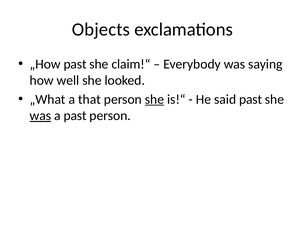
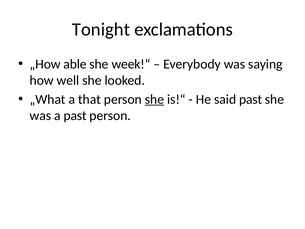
Objects: Objects -> Tonight
„How past: past -> able
claim!“: claim!“ -> week!“
was at (40, 116) underline: present -> none
